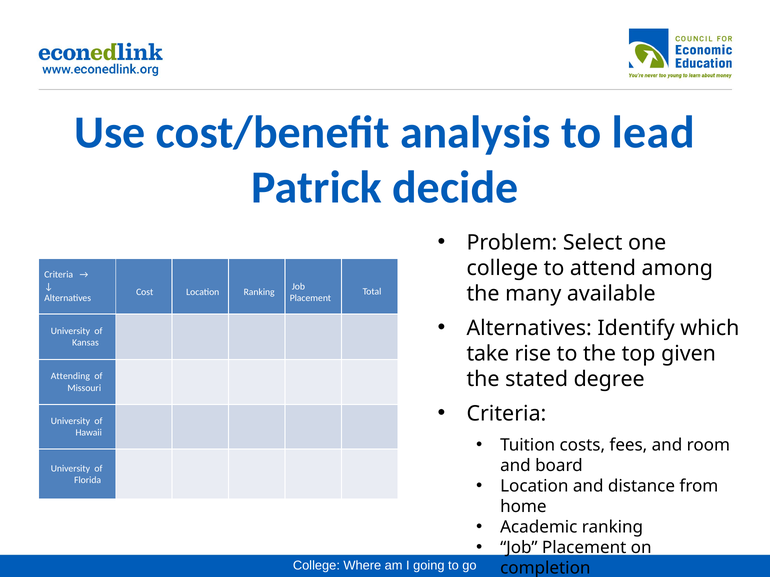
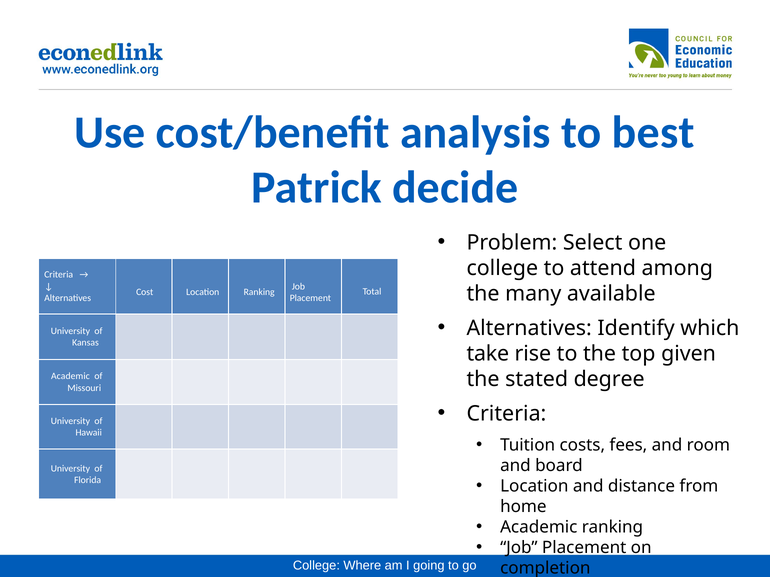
lead: lead -> best
Attending at (70, 377): Attending -> Academic
